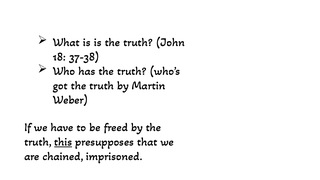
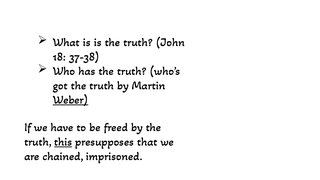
Weber underline: none -> present
